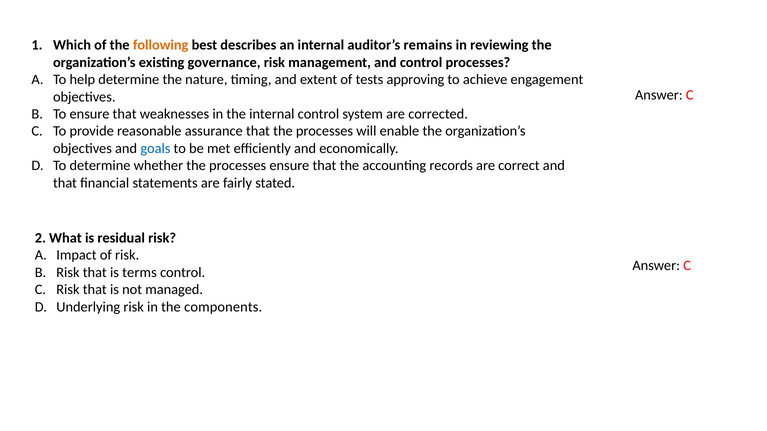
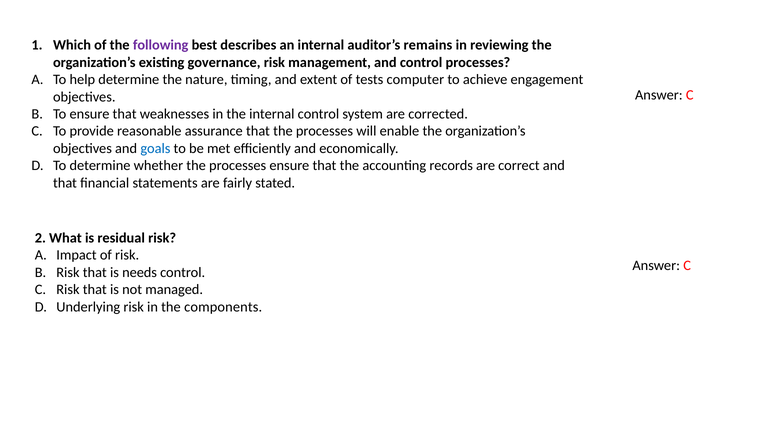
following colour: orange -> purple
approving: approving -> computer
terms: terms -> needs
